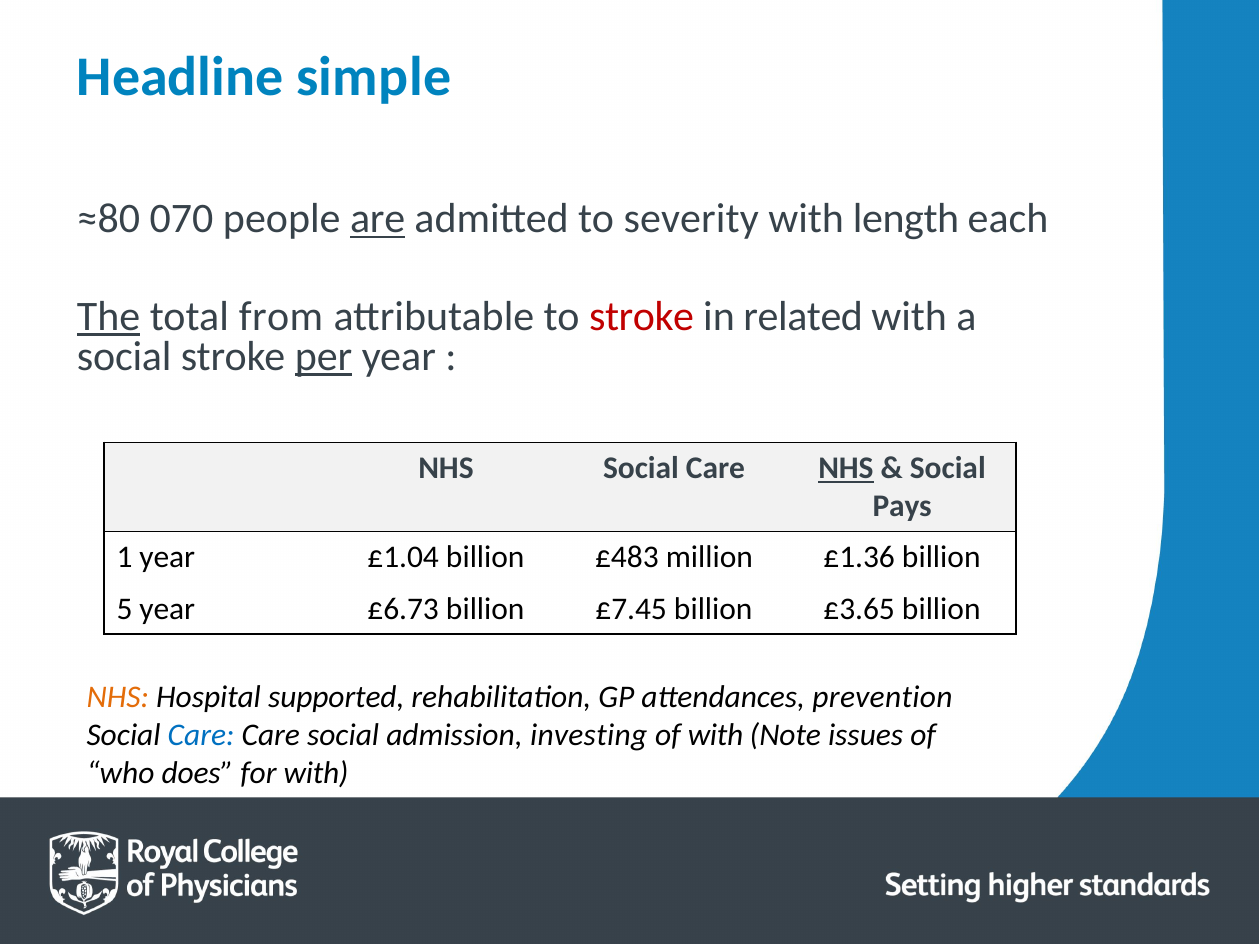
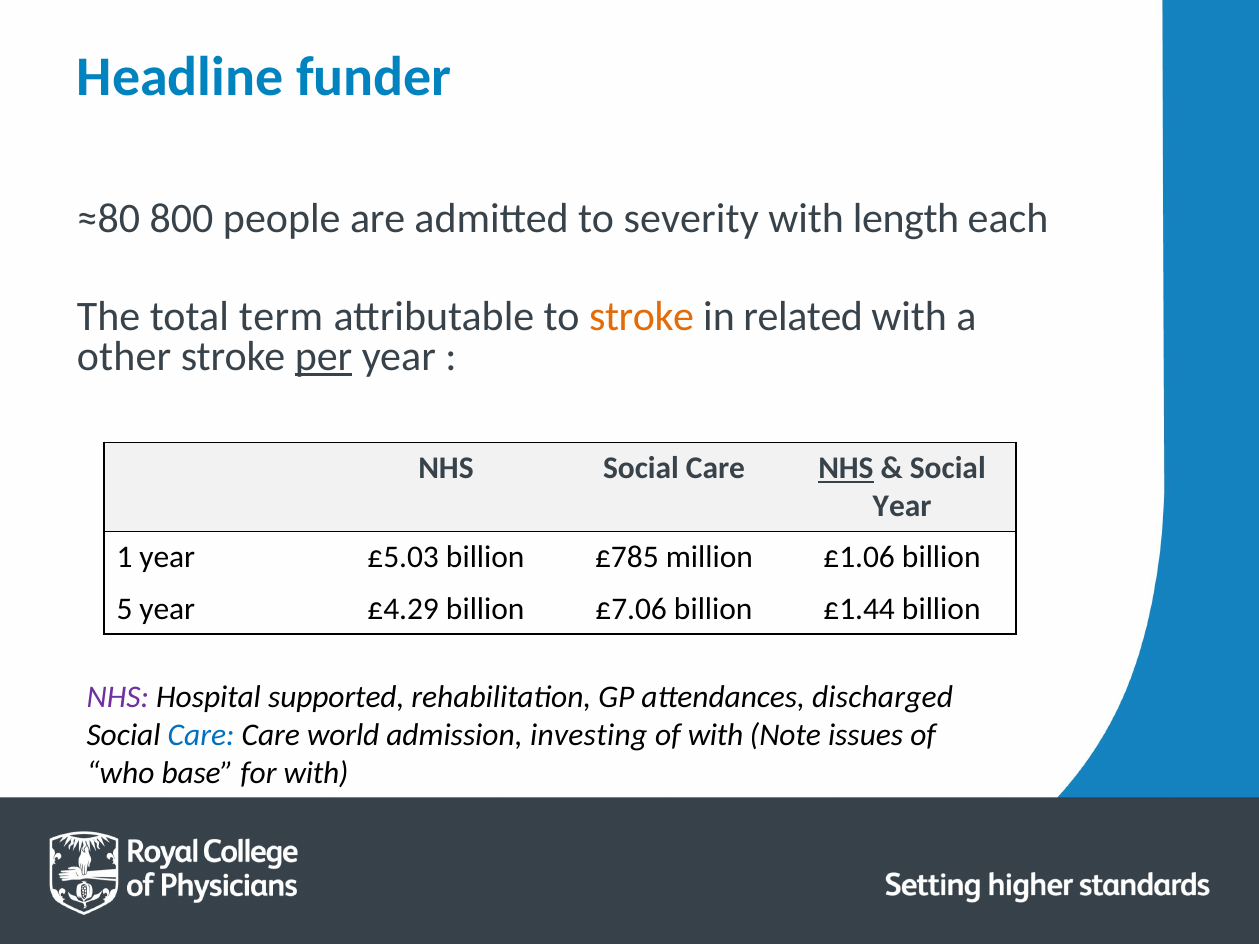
simple: simple -> funder
070: 070 -> 800
are underline: present -> none
The underline: present -> none
from: from -> term
stroke at (642, 316) colour: red -> orange
social at (124, 357): social -> other
Pays at (902, 507): Pays -> Year
£1.04: £1.04 -> £5.03
£483: £483 -> £785
£1.36: £1.36 -> £1.06
£6.73: £6.73 -> £4.29
£7.45: £7.45 -> £7.06
£3.65: £3.65 -> £1.44
NHS at (118, 698) colour: orange -> purple
prevention: prevention -> discharged
Care social: social -> world
does: does -> base
